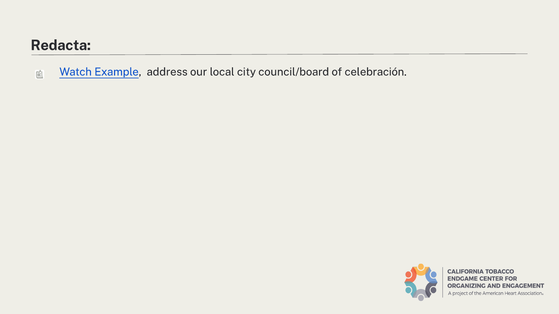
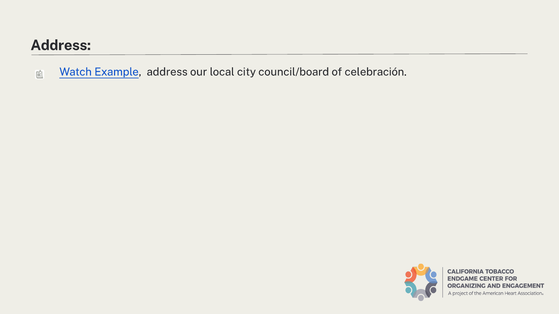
Redacta at (61, 45): Redacta -> Address
